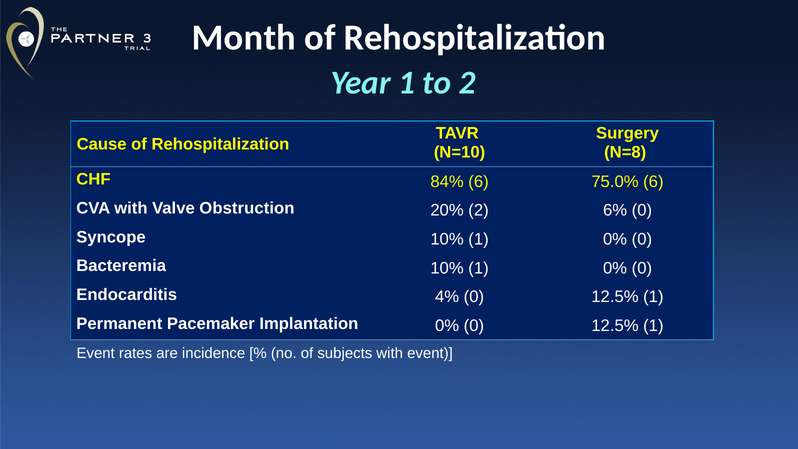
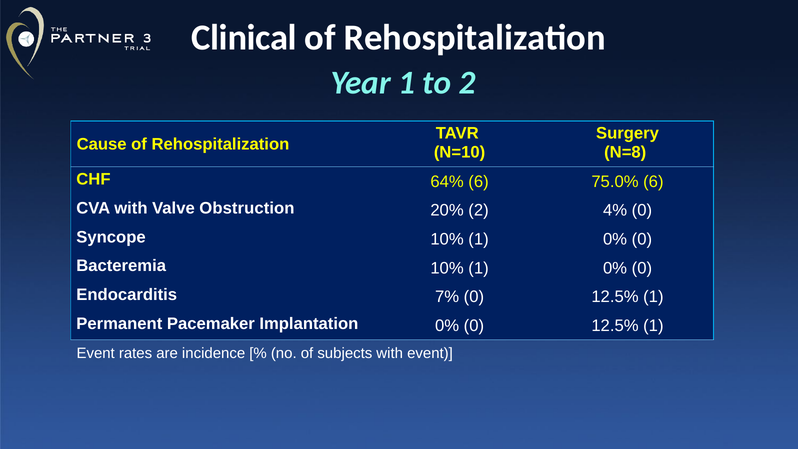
Month: Month -> Clinical
84%: 84% -> 64%
6%: 6% -> 4%
4%: 4% -> 7%
